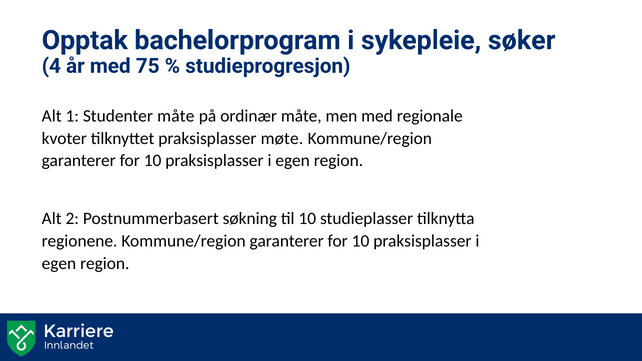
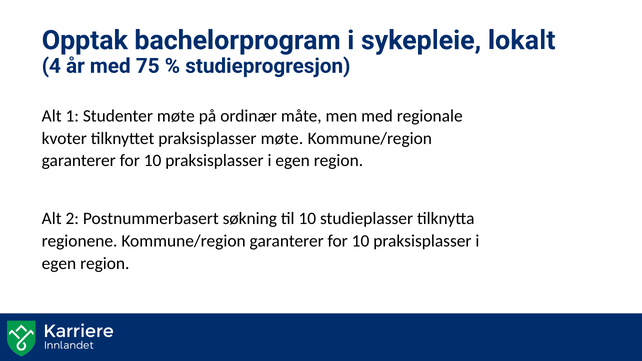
søker: søker -> lokalt
Studenter måte: måte -> møte
